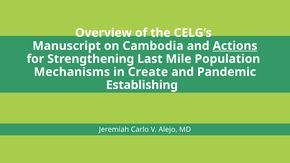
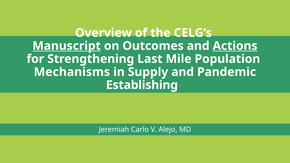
Manuscript underline: none -> present
Cambodia: Cambodia -> Outcomes
Create: Create -> Supply
